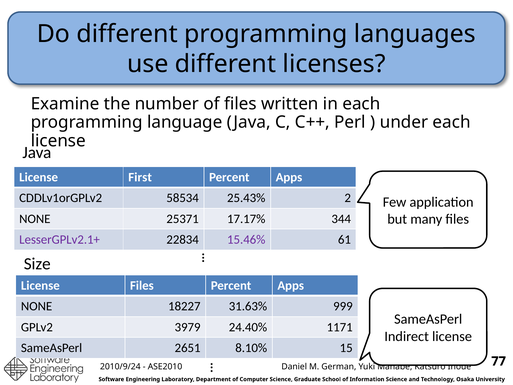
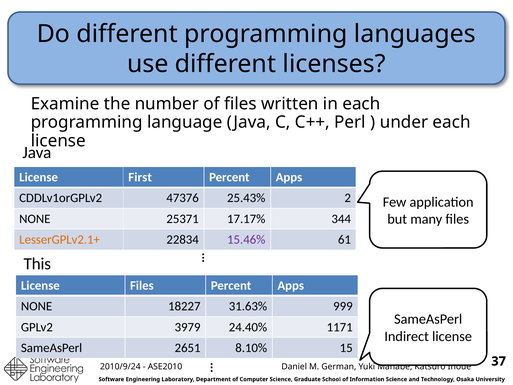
58534: 58534 -> 47376
LesserGPLv2.1+ colour: purple -> orange
Size: Size -> This
77: 77 -> 37
